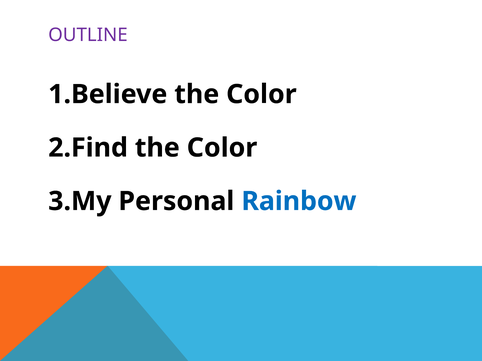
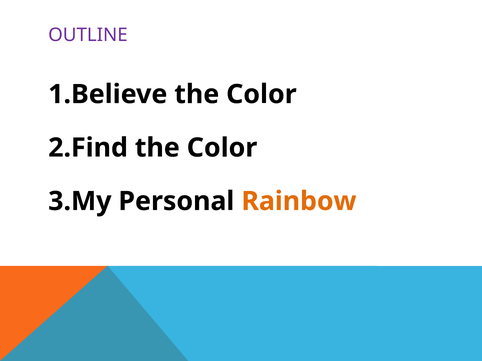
Rainbow colour: blue -> orange
